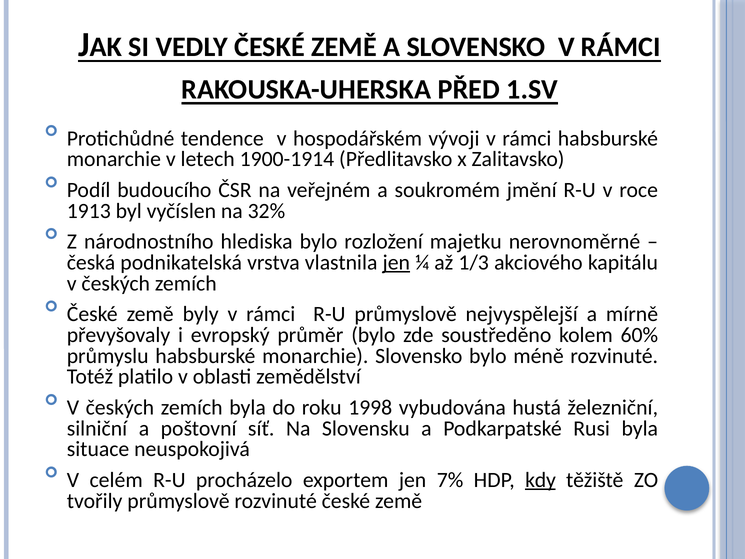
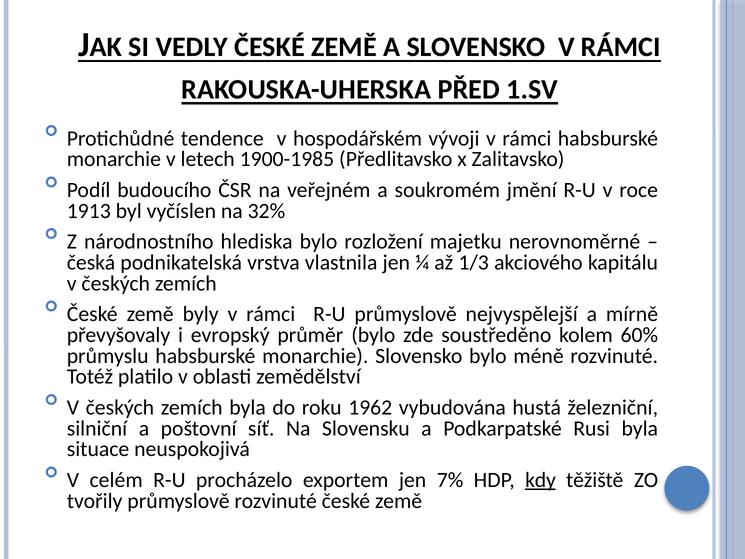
1900-1914: 1900-1914 -> 1900-1985
jen at (396, 262) underline: present -> none
1998: 1998 -> 1962
